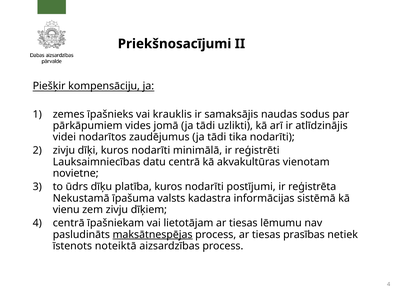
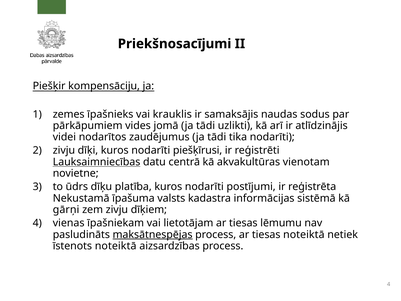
minimālā: minimālā -> piešķīrusi
Lauksaimniecības underline: none -> present
vienu: vienu -> gārņi
4 centrā: centrā -> vienas
tiesas prasības: prasības -> noteiktā
